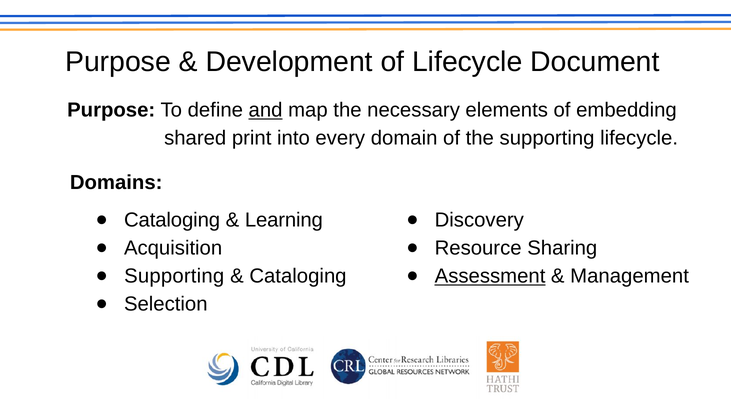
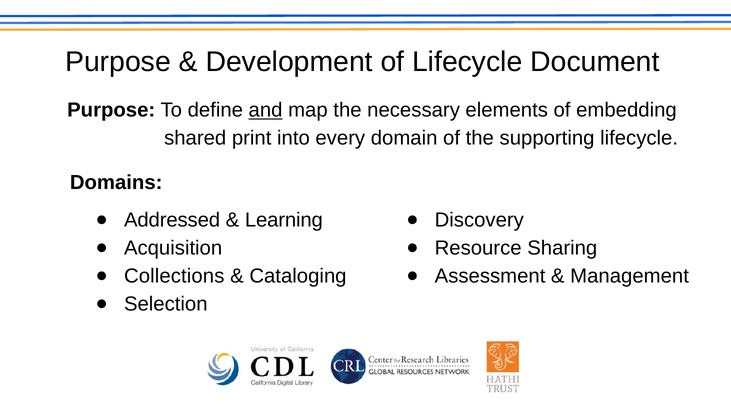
Cataloging at (172, 220): Cataloging -> Addressed
Supporting at (174, 276): Supporting -> Collections
Assessment underline: present -> none
